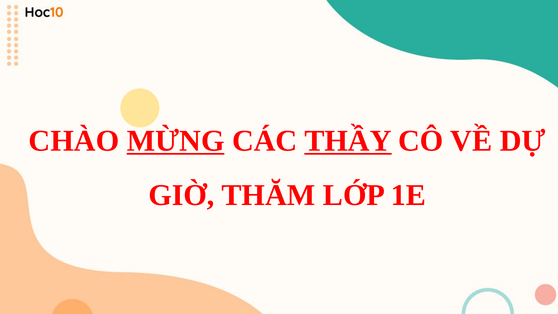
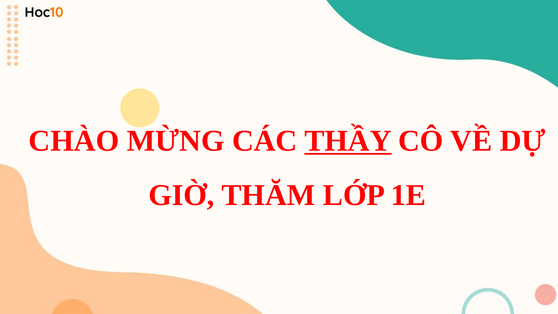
MỪNG underline: present -> none
